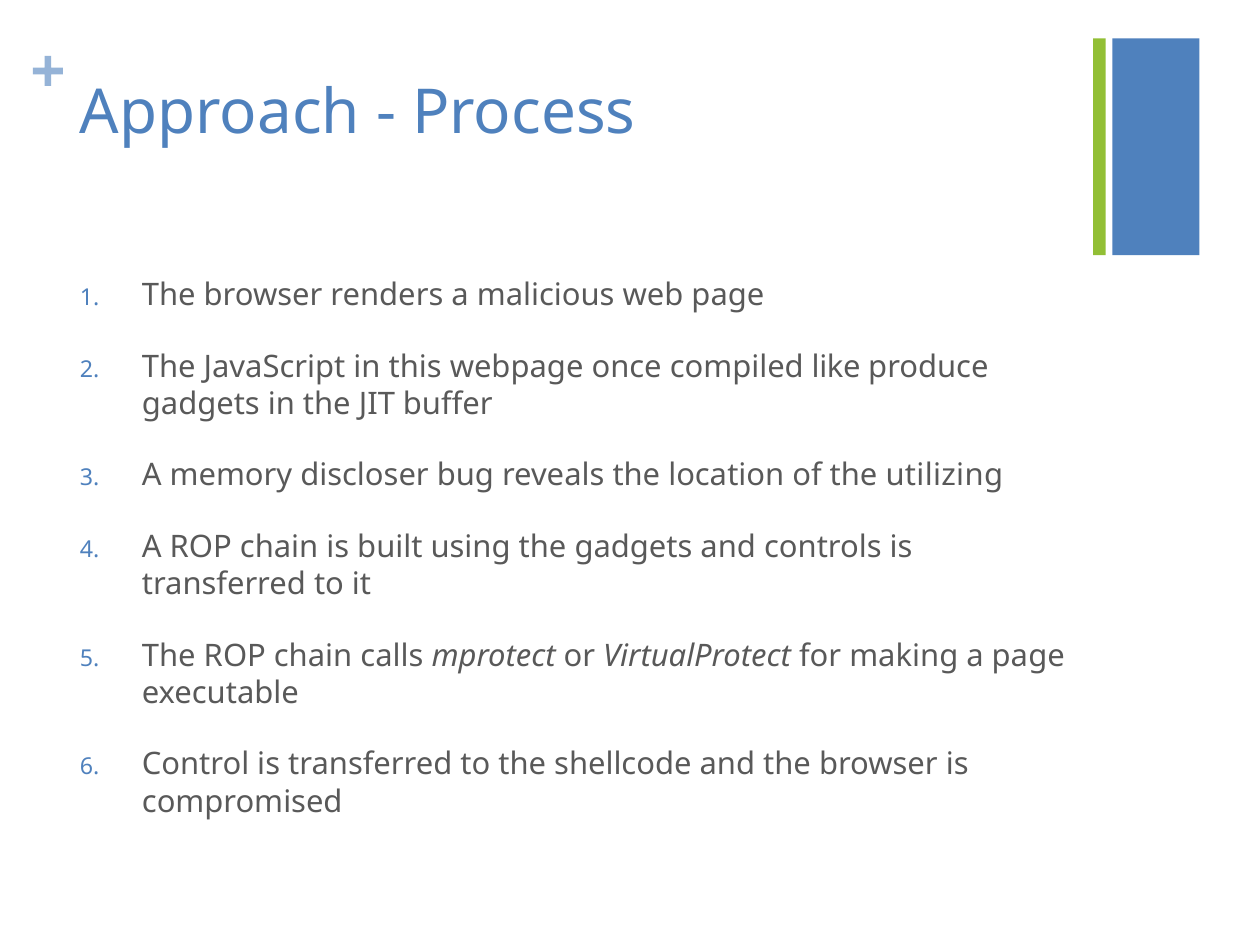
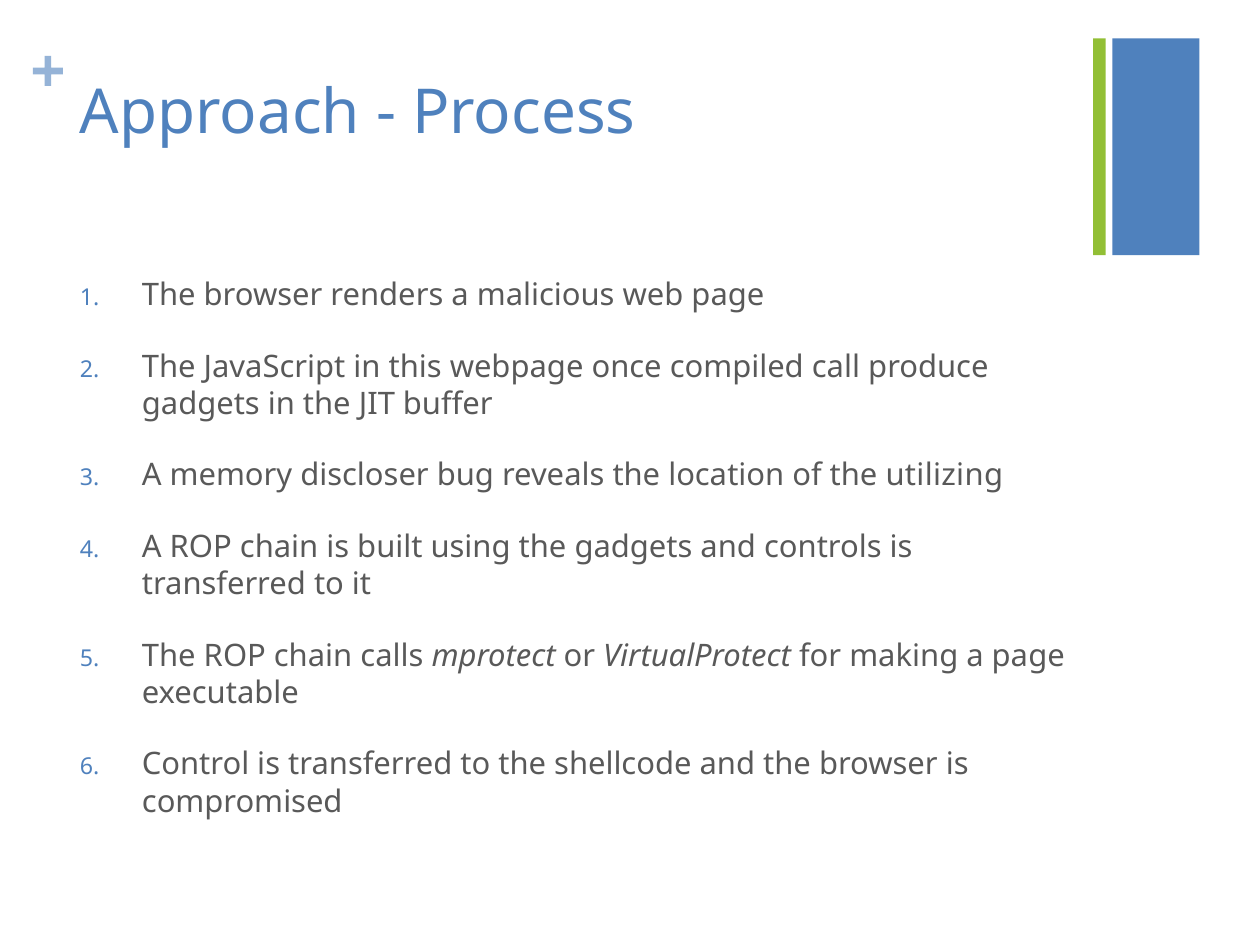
like: like -> call
